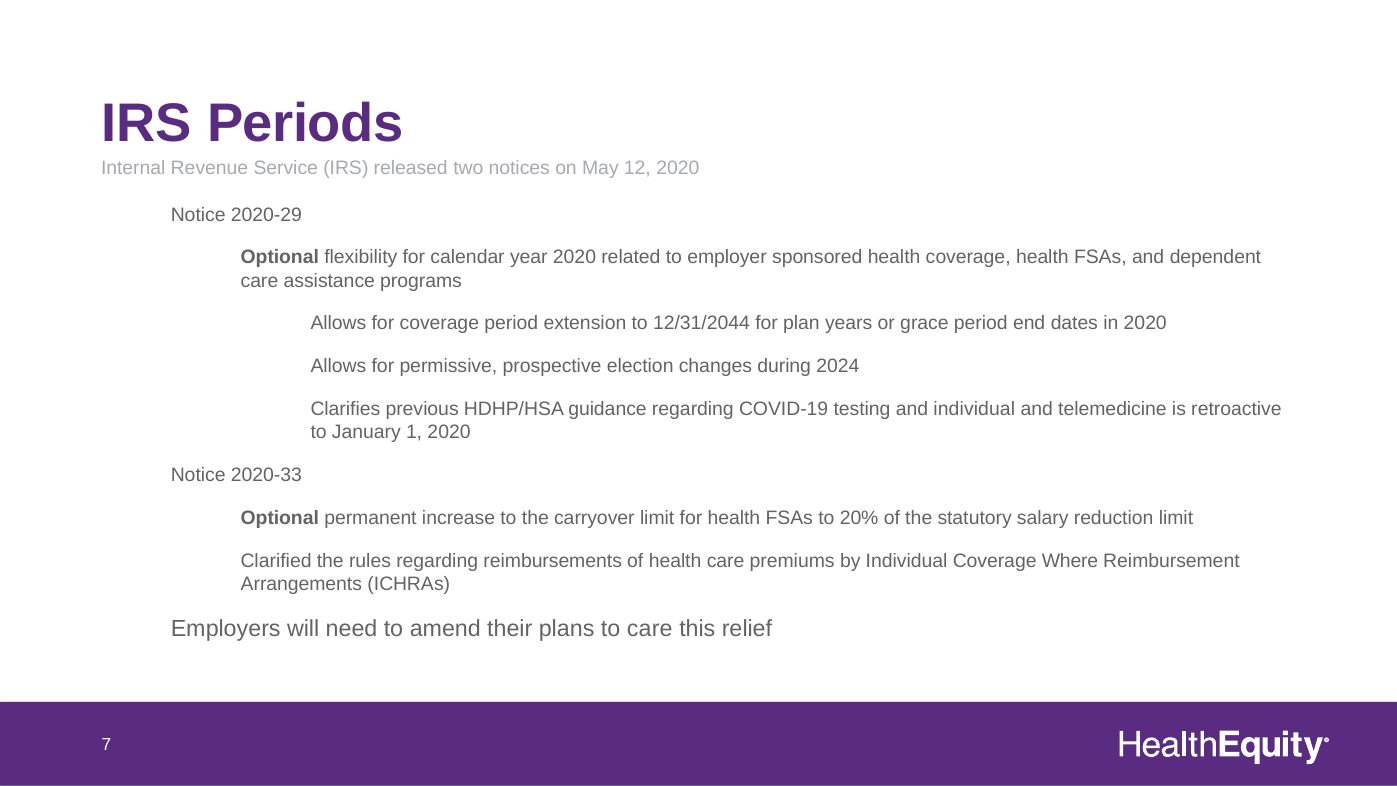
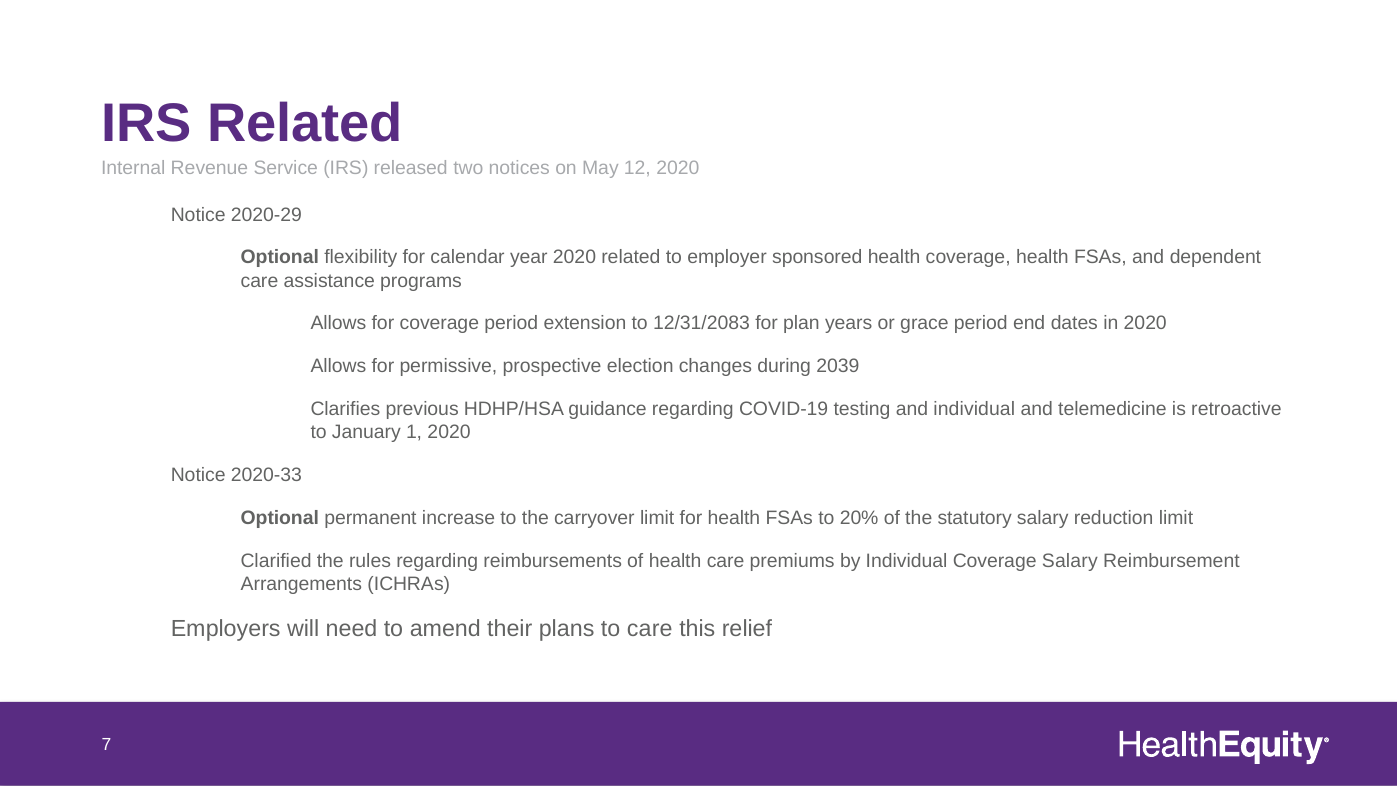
IRS Periods: Periods -> Related
12/31/2044: 12/31/2044 -> 12/31/2083
2024: 2024 -> 2039
Coverage Where: Where -> Salary
